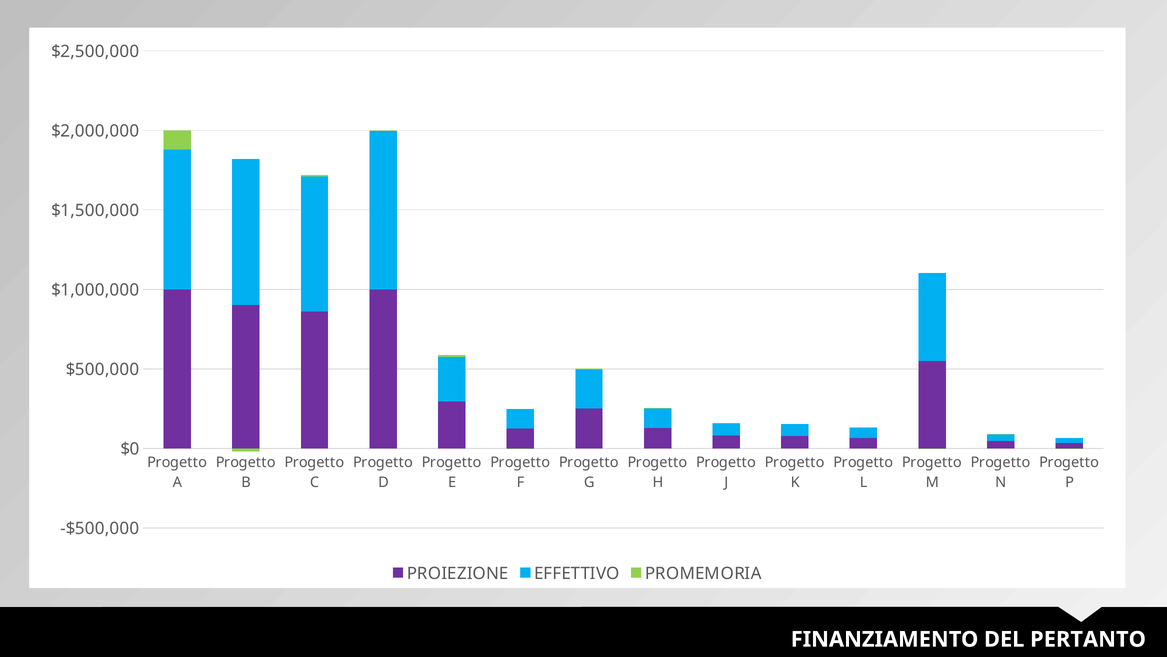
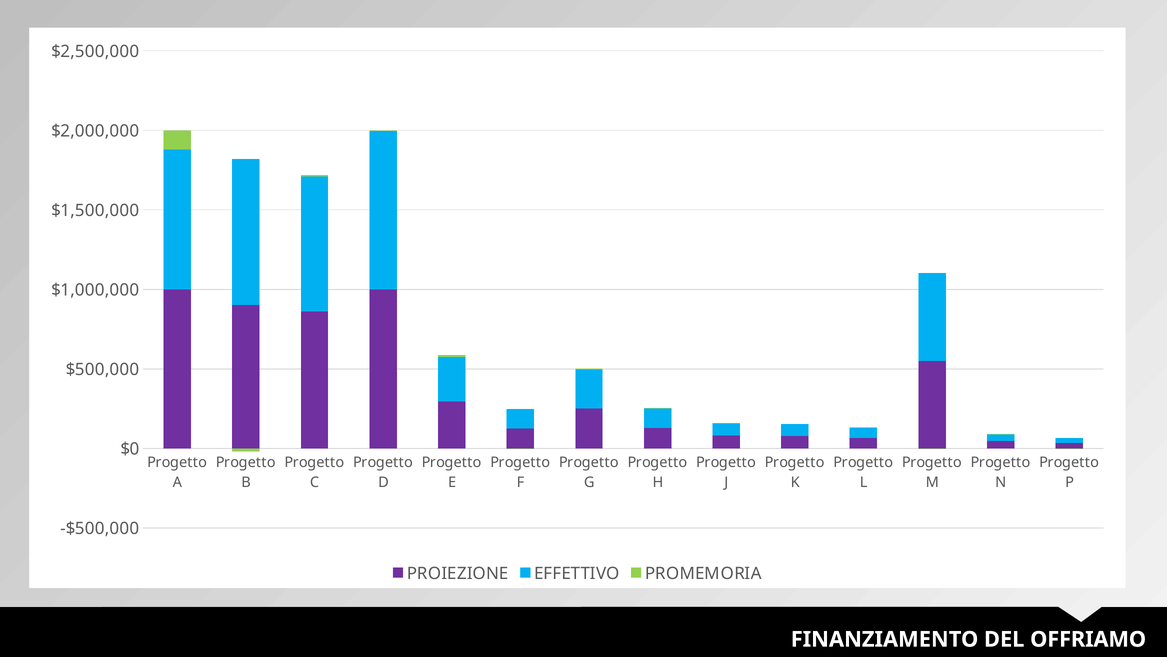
PERTANTO: PERTANTO -> OFFRIAMO
